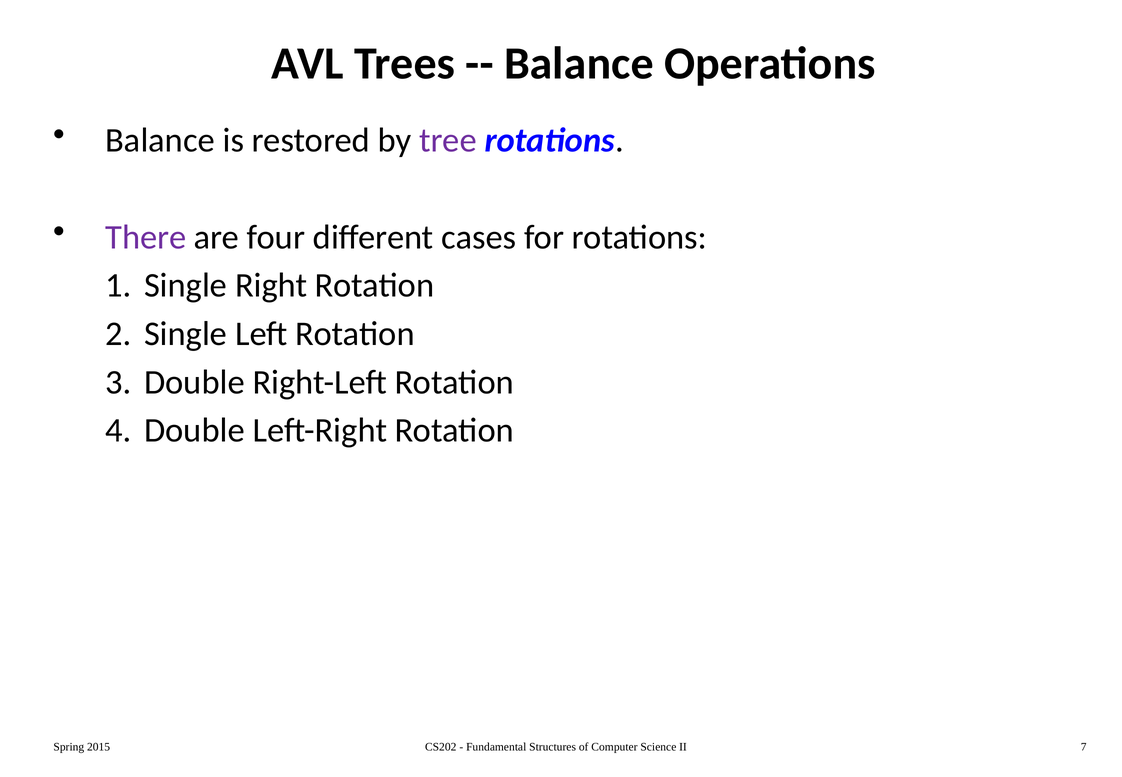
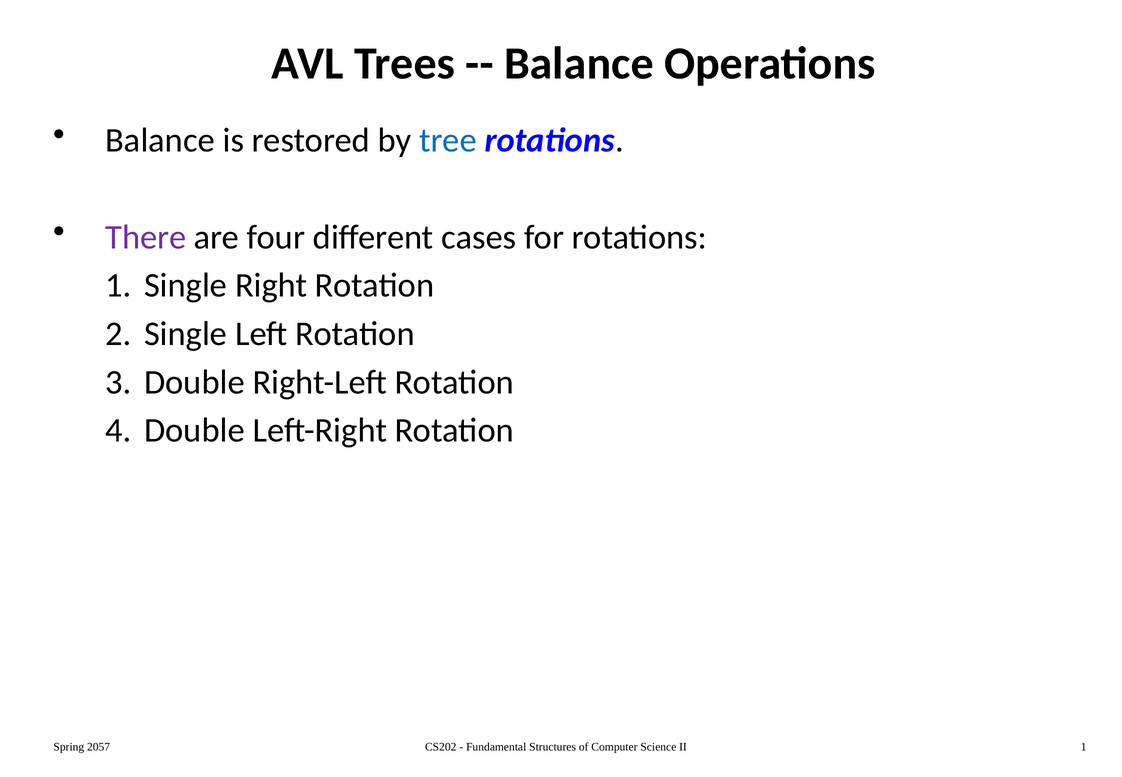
tree colour: purple -> blue
2015: 2015 -> 2057
II 7: 7 -> 1
